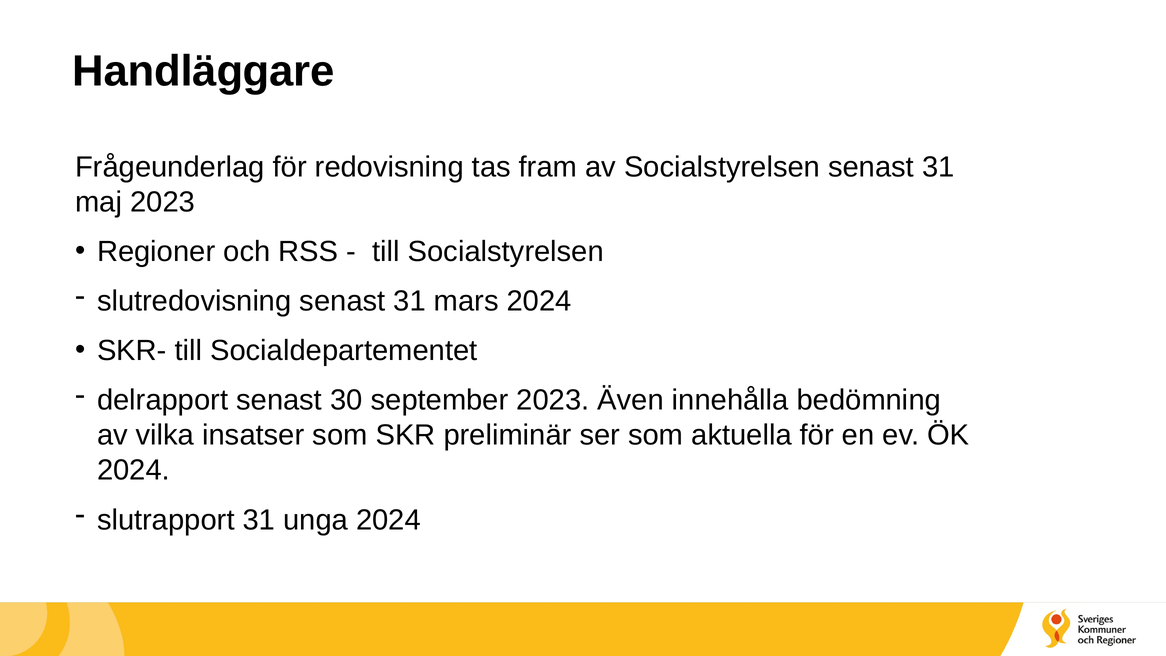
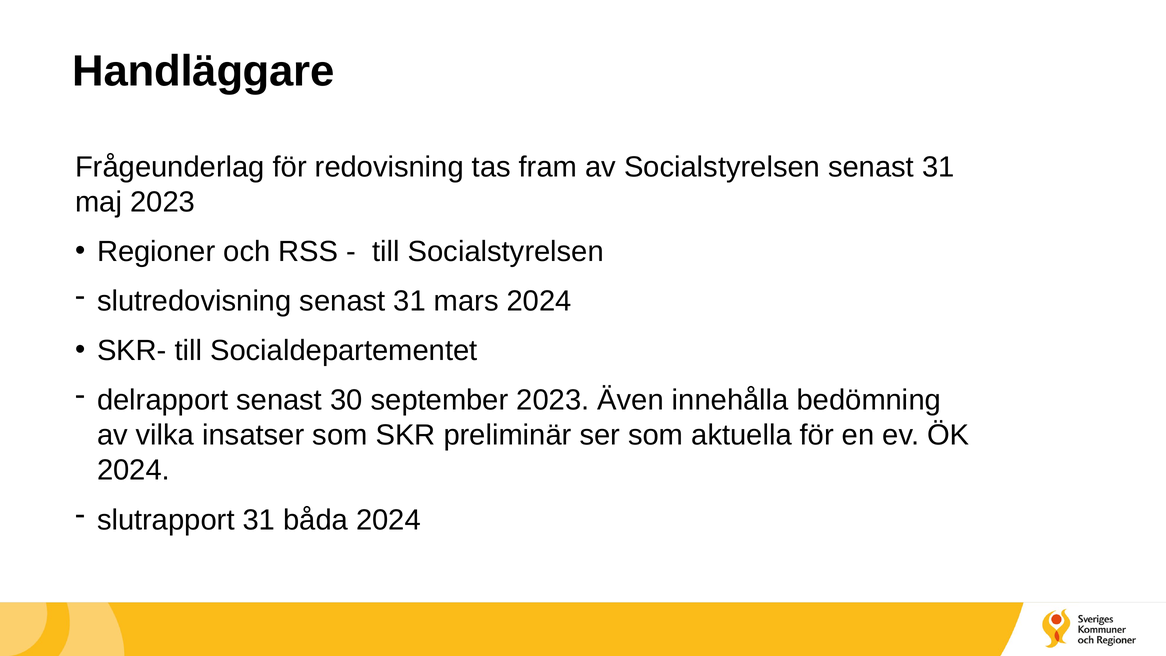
unga: unga -> båda
